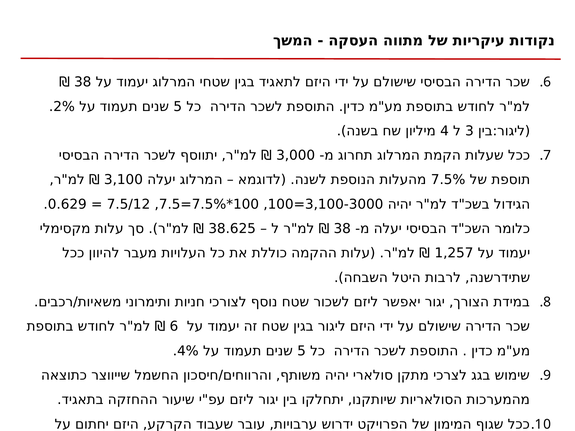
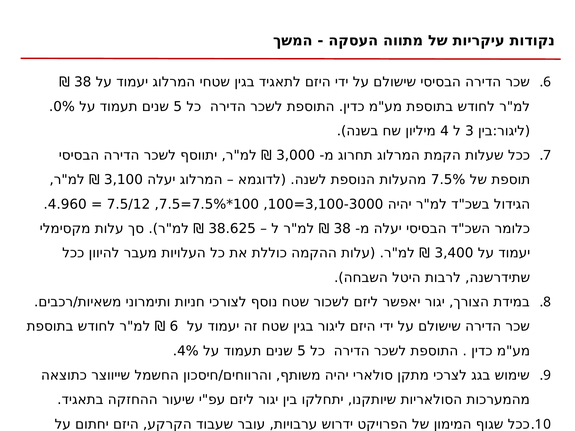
2%: 2% -> 0%
0.629: 0.629 -> 4.960
1,257: 1,257 -> 3,400
